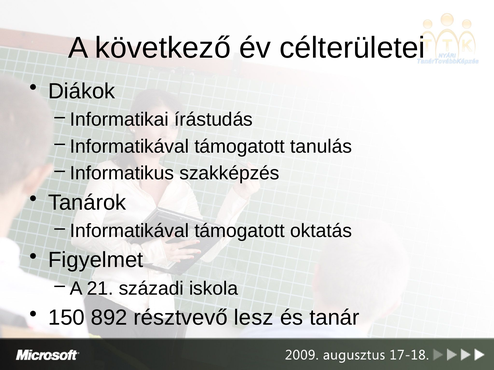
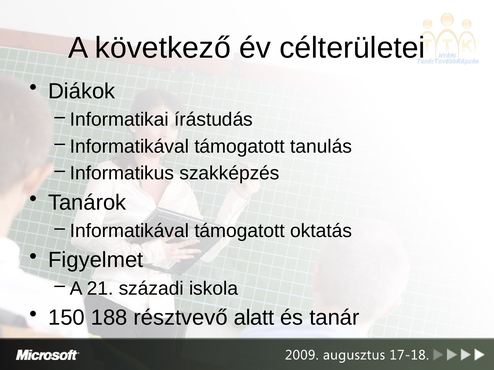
892: 892 -> 188
lesz: lesz -> alatt
